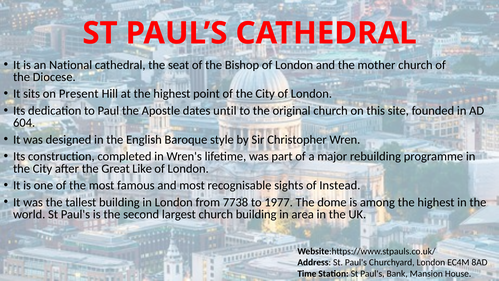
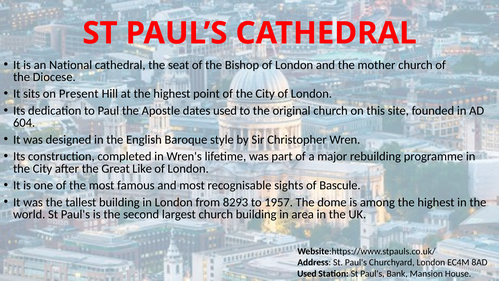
dates until: until -> used
Instead: Instead -> Bascule
7738: 7738 -> 8293
1977: 1977 -> 1957
Time at (307, 273): Time -> Used
